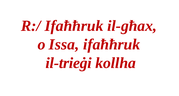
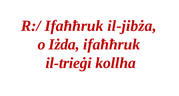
il-għax: il-għax -> il-jibża
Issa: Issa -> Iżda
